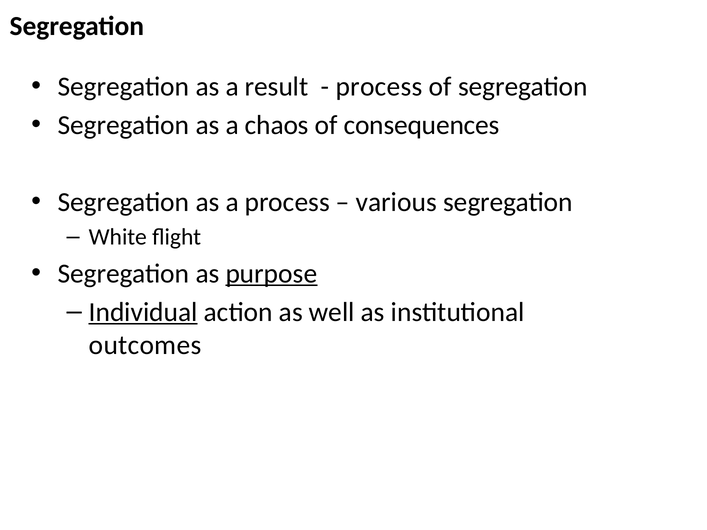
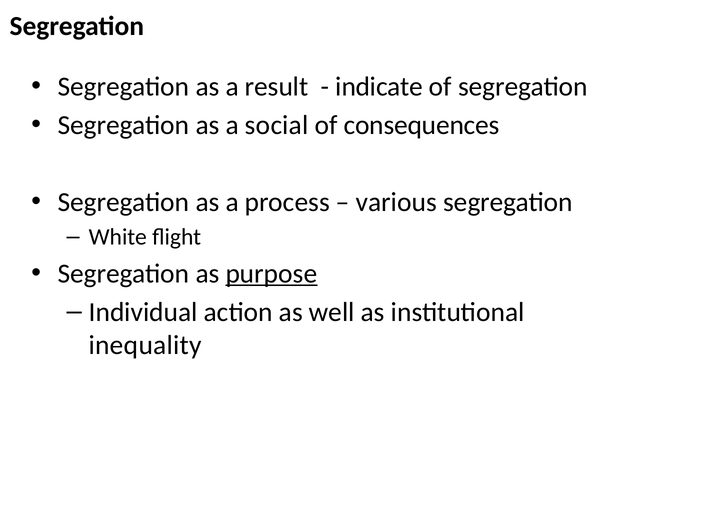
process at (379, 87): process -> indicate
chaos: chaos -> social
Individual underline: present -> none
outcomes: outcomes -> inequality
